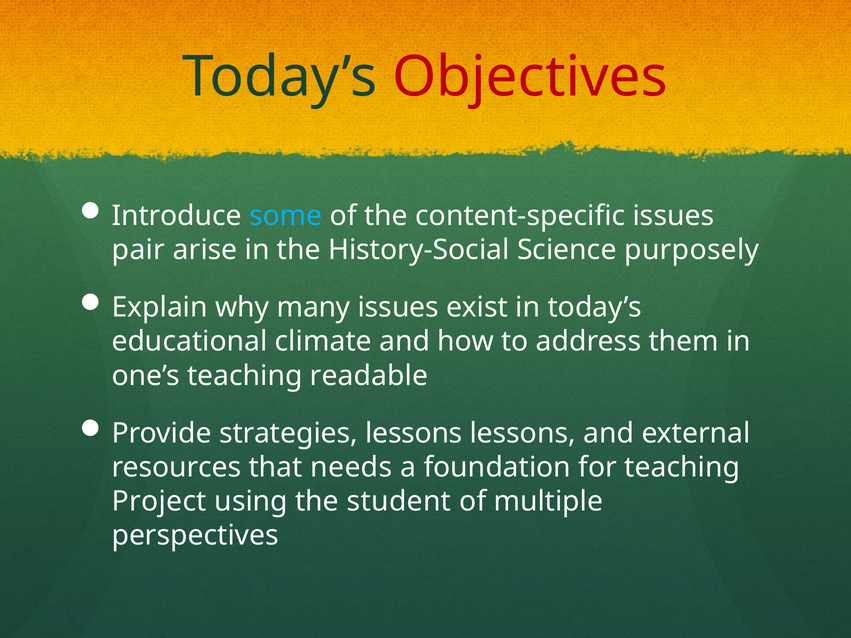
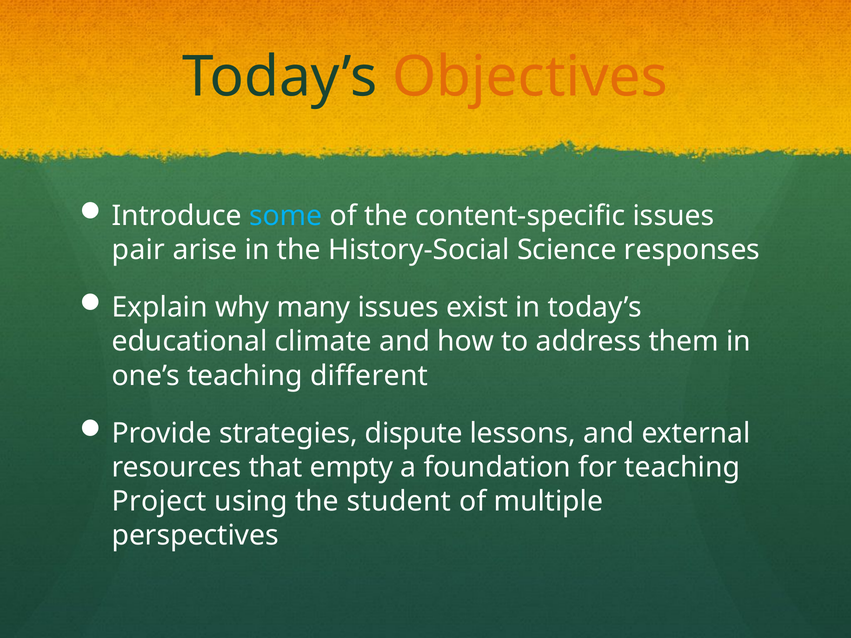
Objectives colour: red -> orange
purposely: purposely -> responses
readable: readable -> different
strategies lessons: lessons -> dispute
needs: needs -> empty
